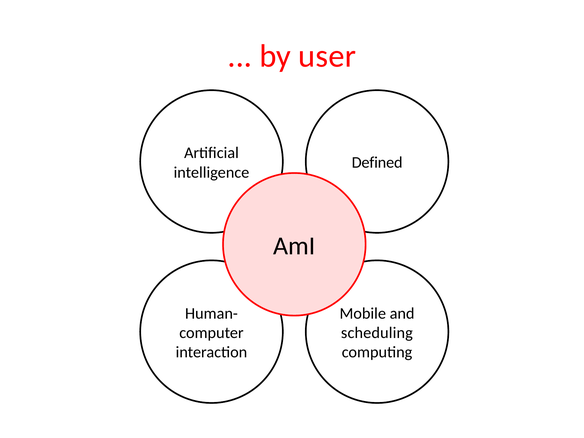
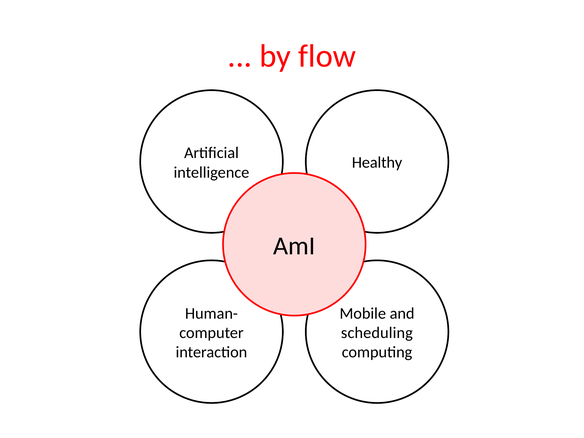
user: user -> flow
Defined: Defined -> Healthy
